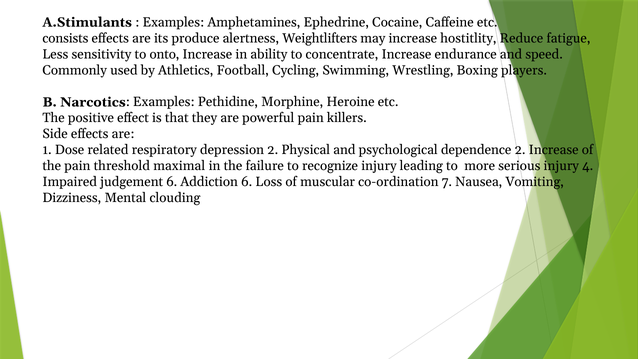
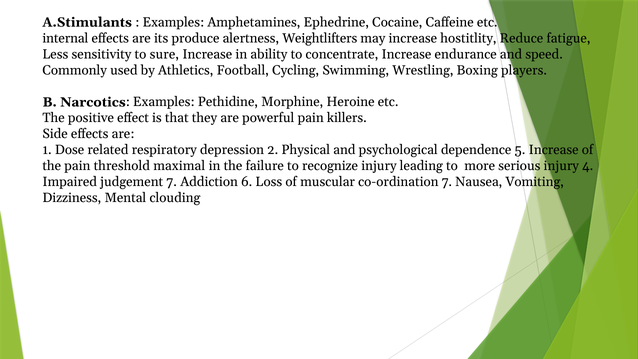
consists: consists -> internal
onto: onto -> sure
dependence 2: 2 -> 5
judgement 6: 6 -> 7
